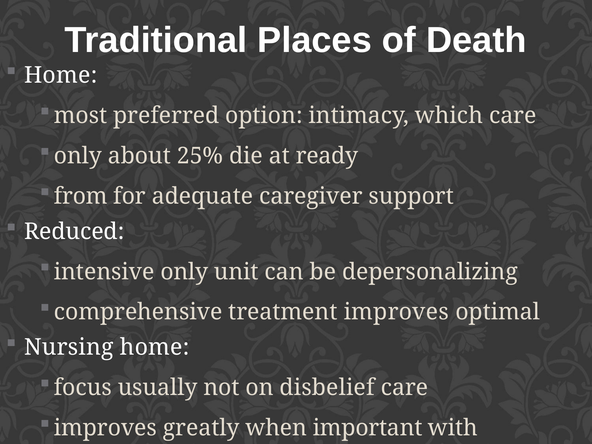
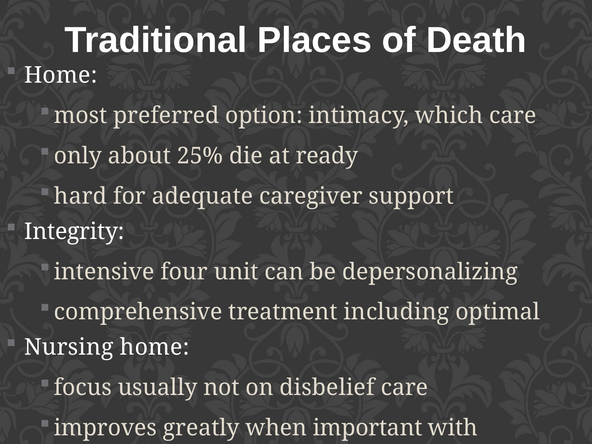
from: from -> hard
Reduced: Reduced -> Integrity
intensive only: only -> four
treatment improves: improves -> including
